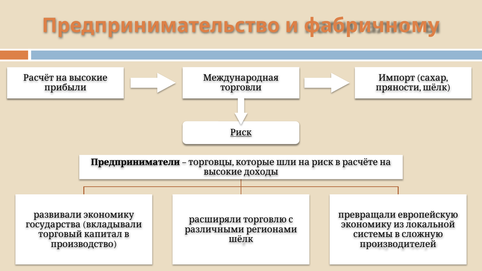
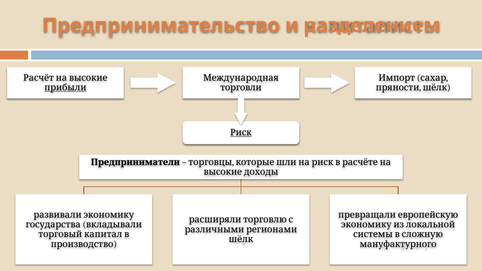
фабричному: фабричному -> разделением
прибыли underline: none -> present
производителей: производителей -> мануфактурного
